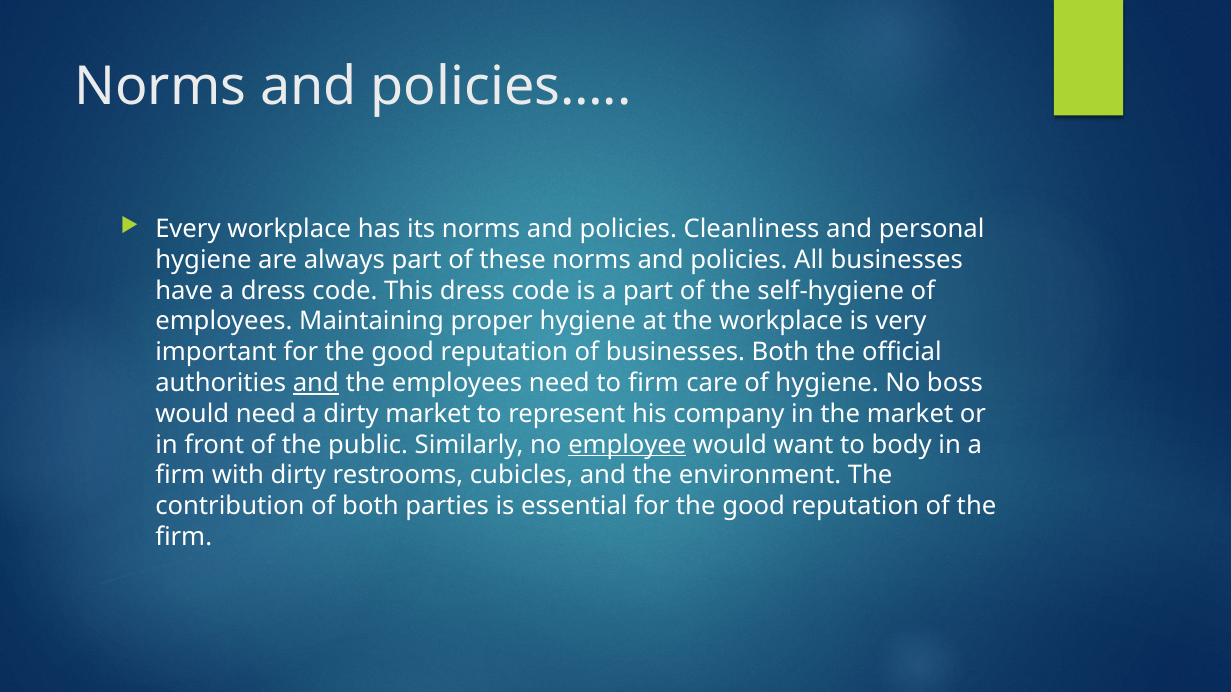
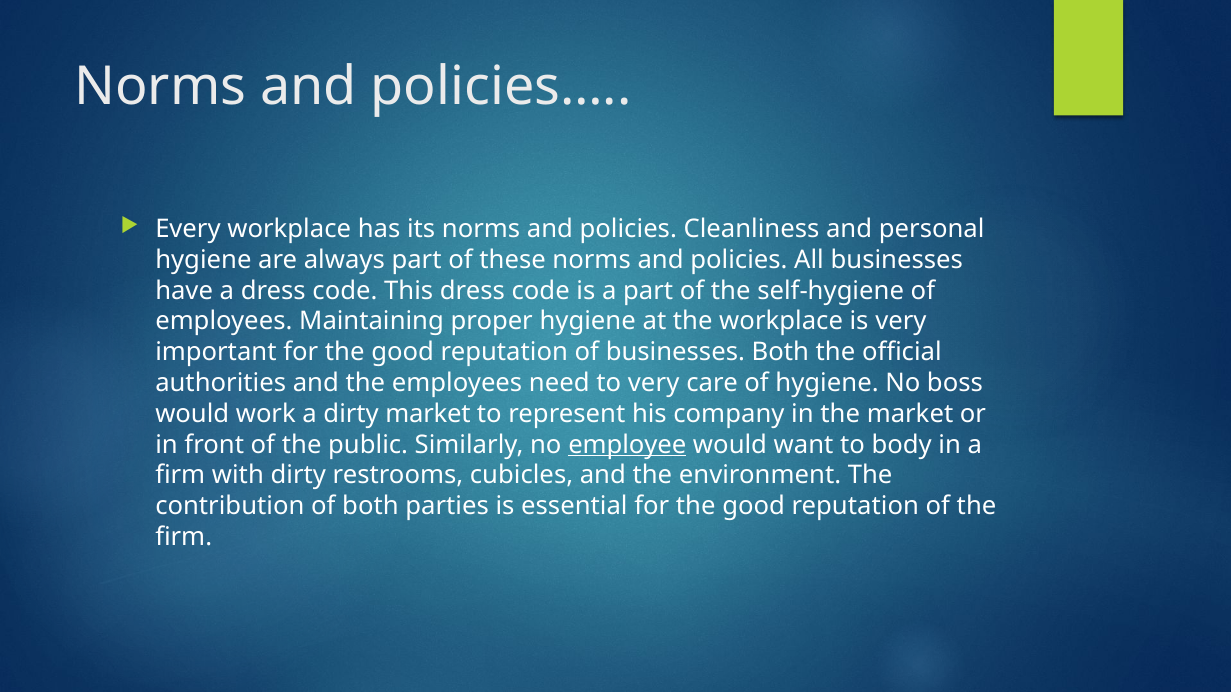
and at (316, 383) underline: present -> none
to firm: firm -> very
would need: need -> work
